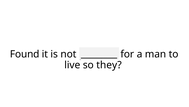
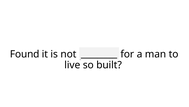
they: they -> built
